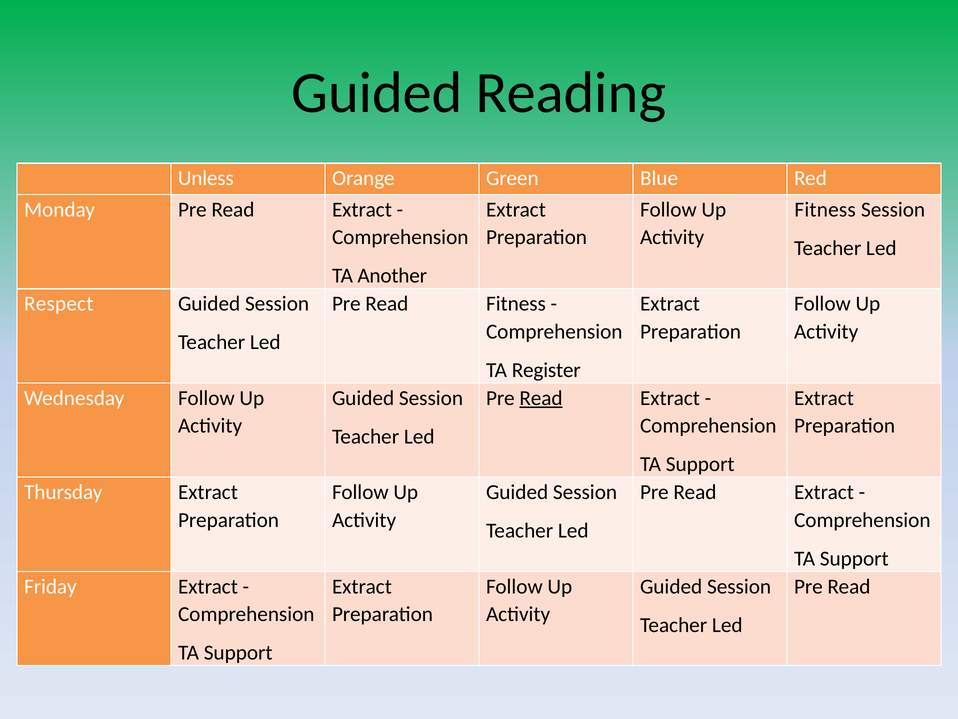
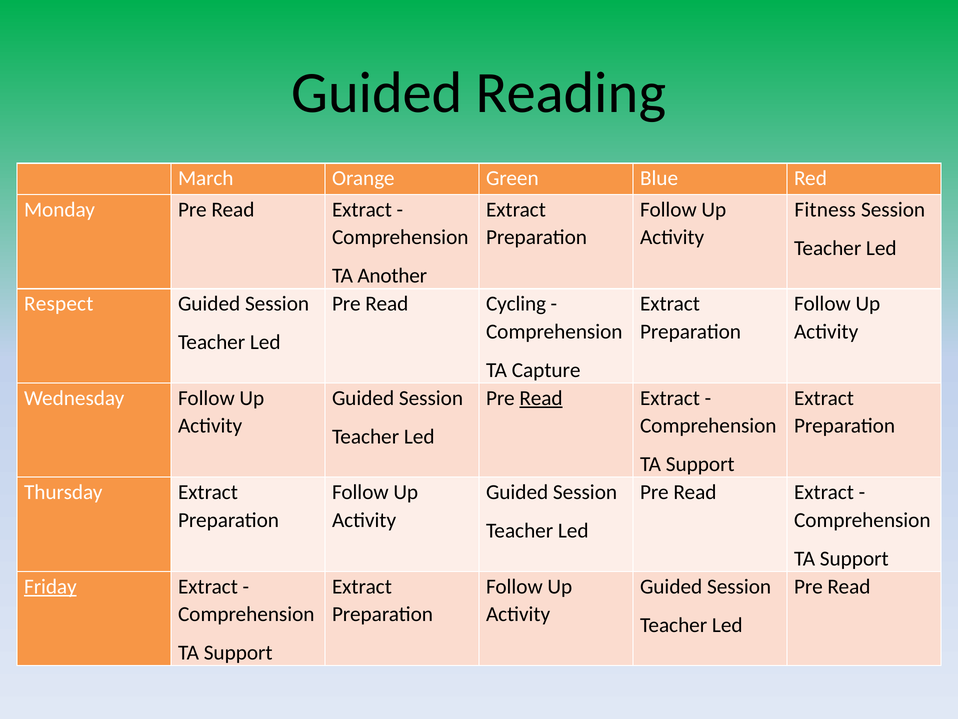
Unless: Unless -> March
Read Fitness: Fitness -> Cycling
Register: Register -> Capture
Friday underline: none -> present
